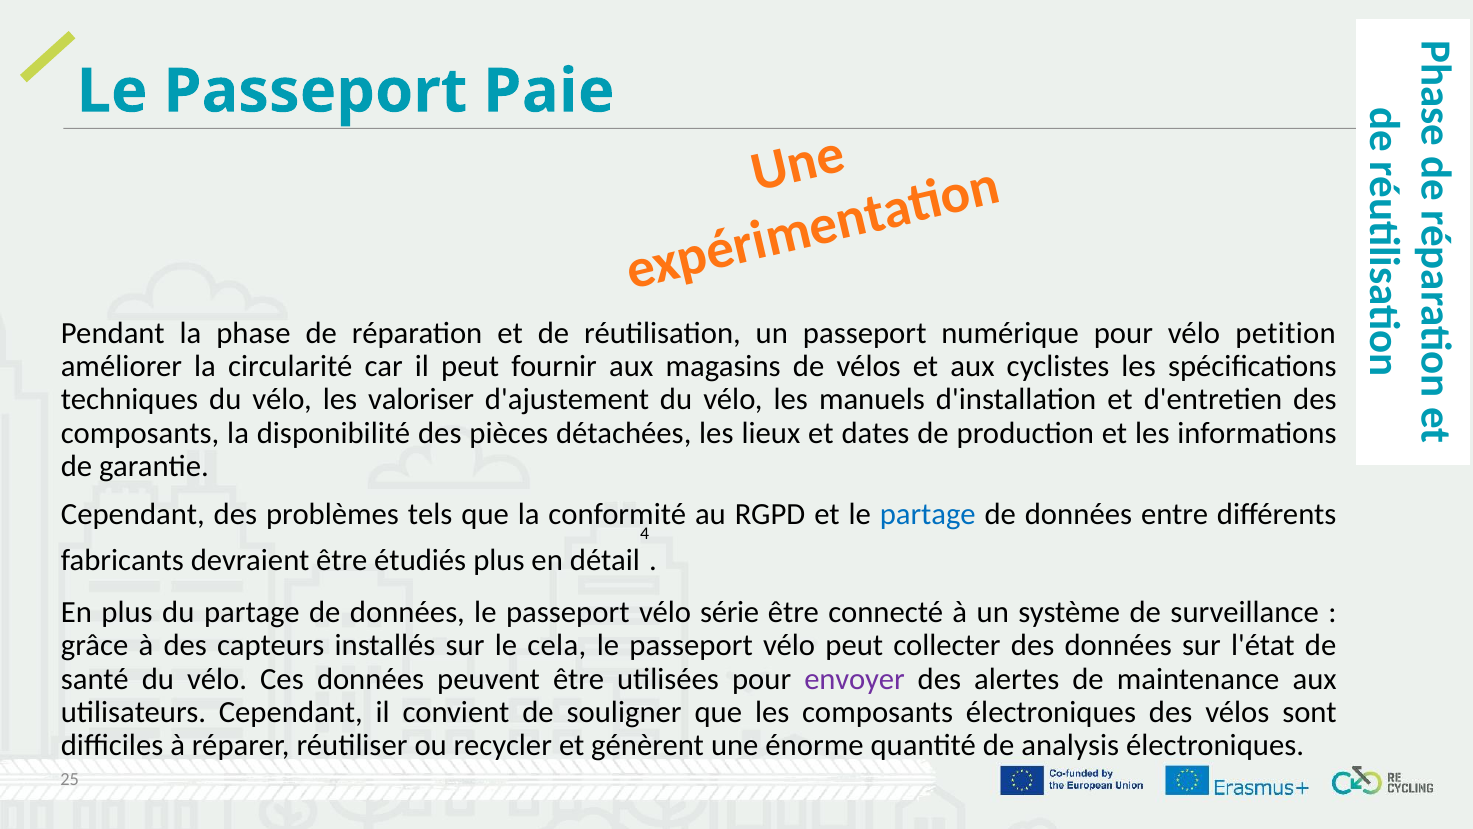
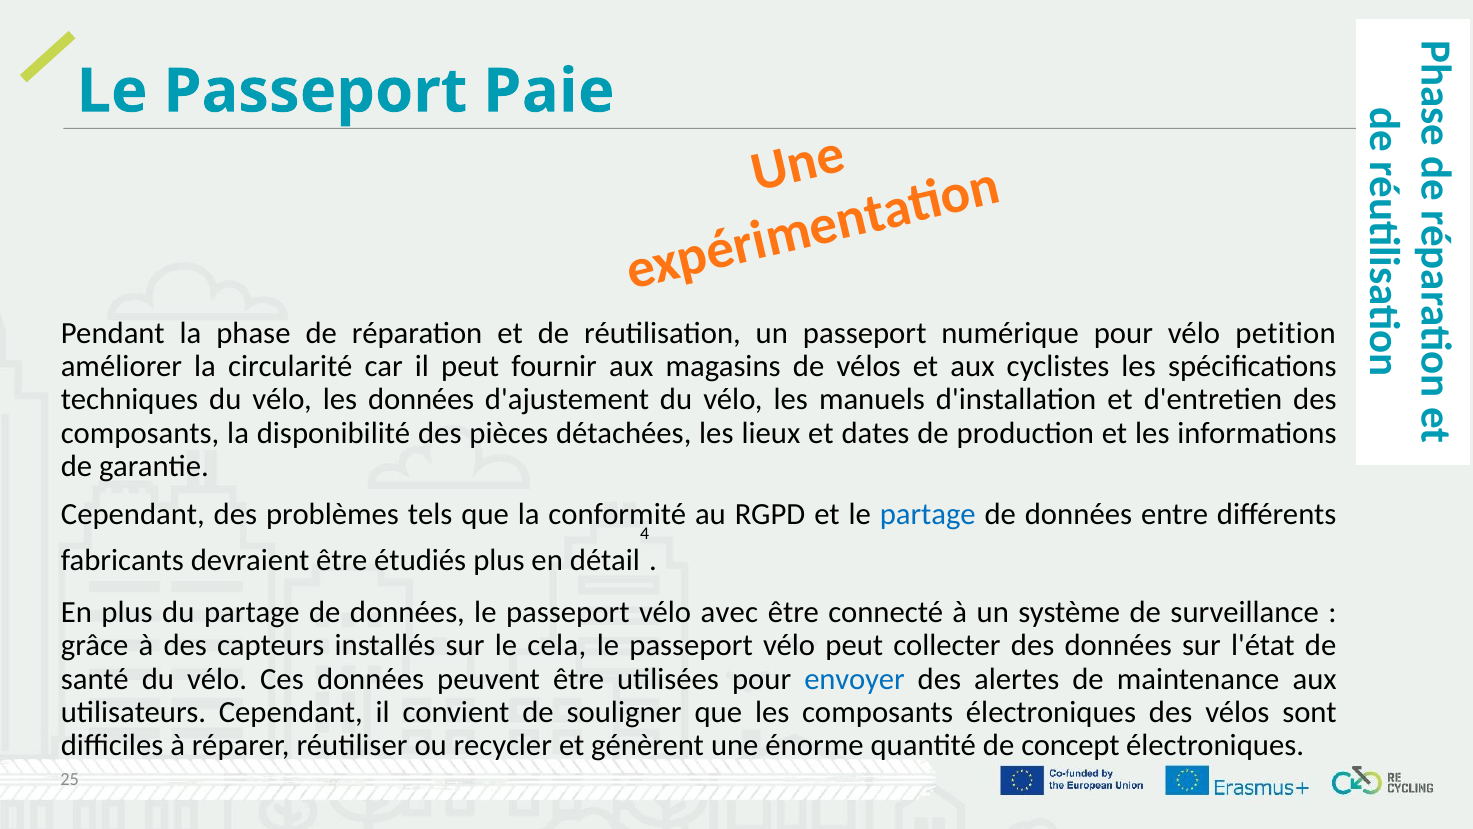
les valoriser: valoriser -> données
série: série -> avec
envoyer colour: purple -> blue
analysis: analysis -> concept
